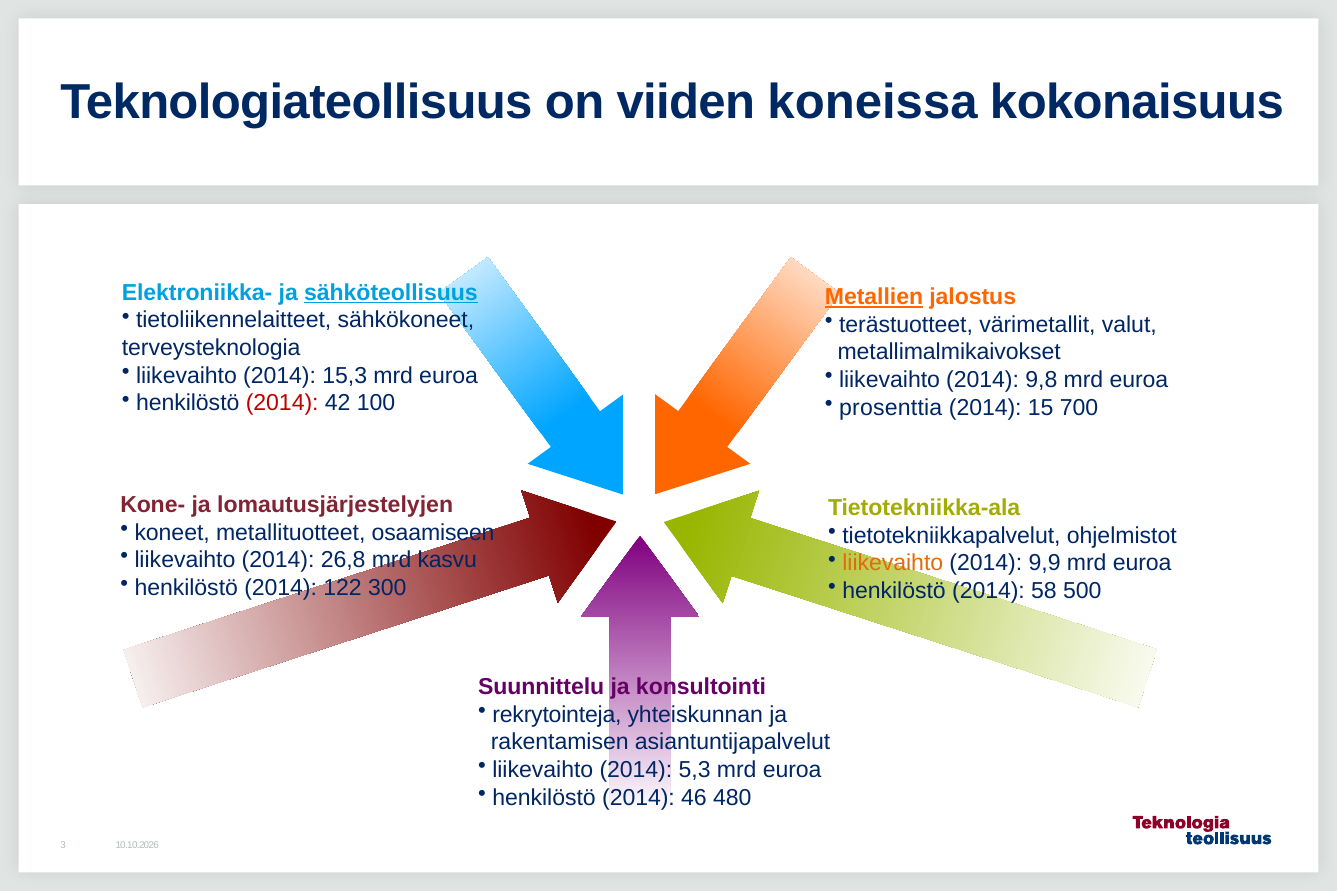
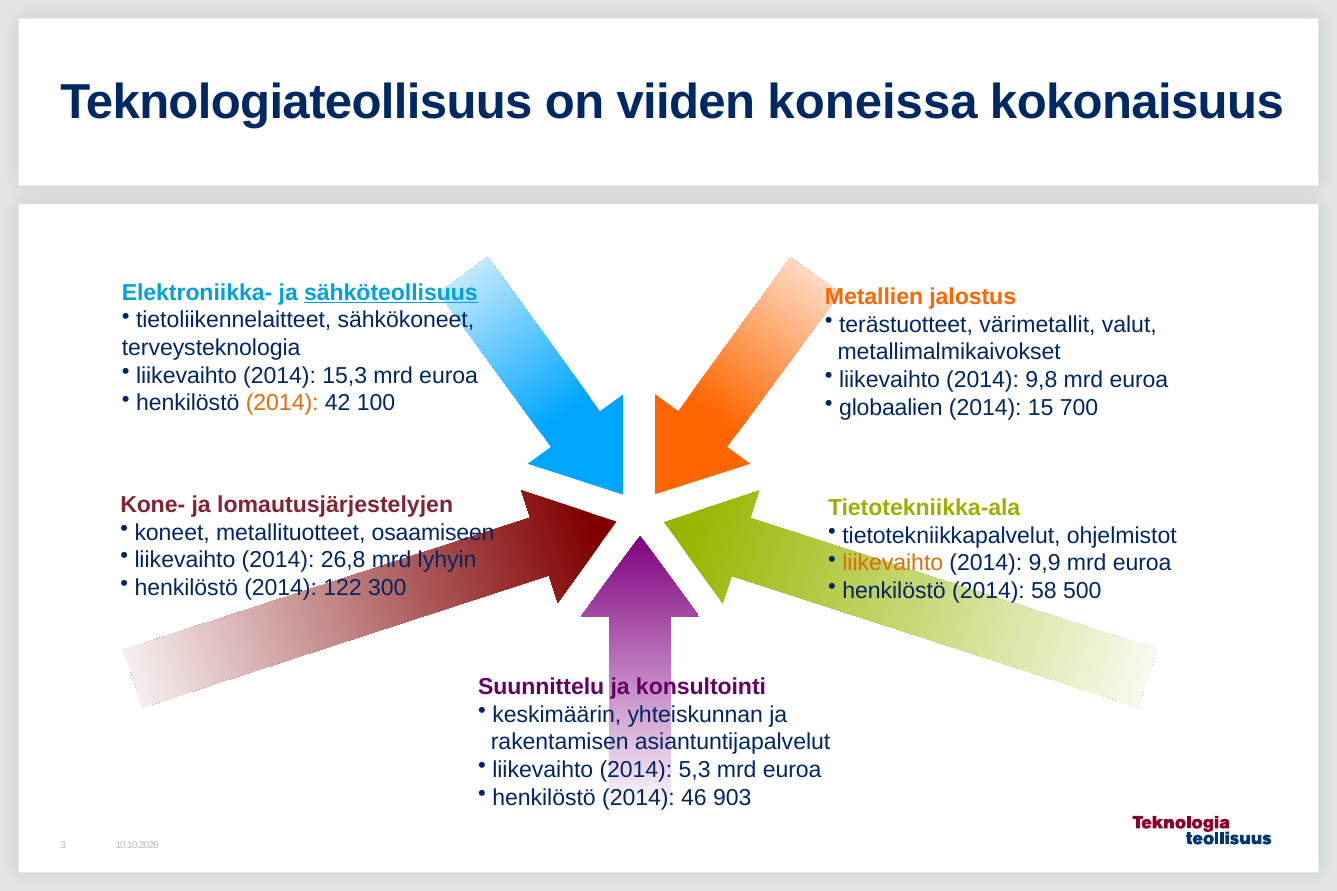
Metallien underline: present -> none
2014 at (282, 403) colour: red -> orange
prosenttia: prosenttia -> globaalien
kasvu: kasvu -> lyhyin
rekrytointeja: rekrytointeja -> keskimäärin
480: 480 -> 903
